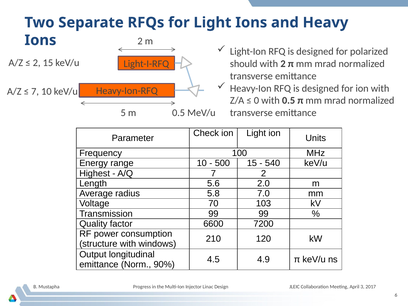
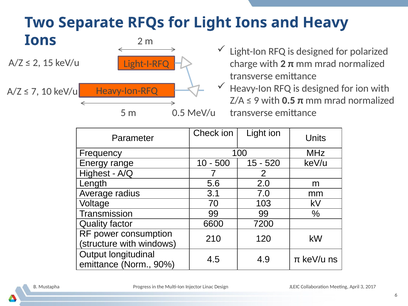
should: should -> charge
0: 0 -> 9
540: 540 -> 520
5.8: 5.8 -> 3.1
